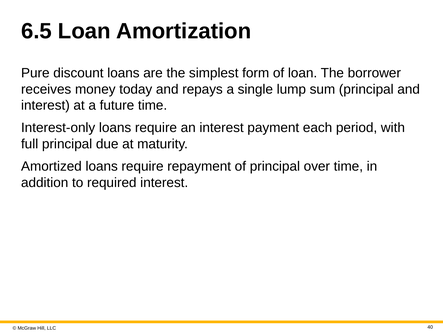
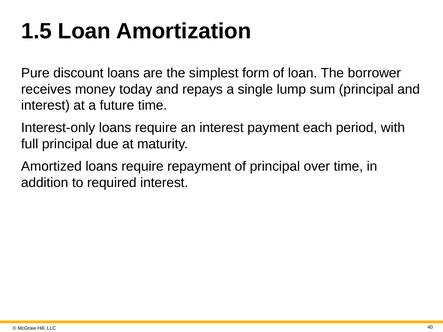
6.5: 6.5 -> 1.5
